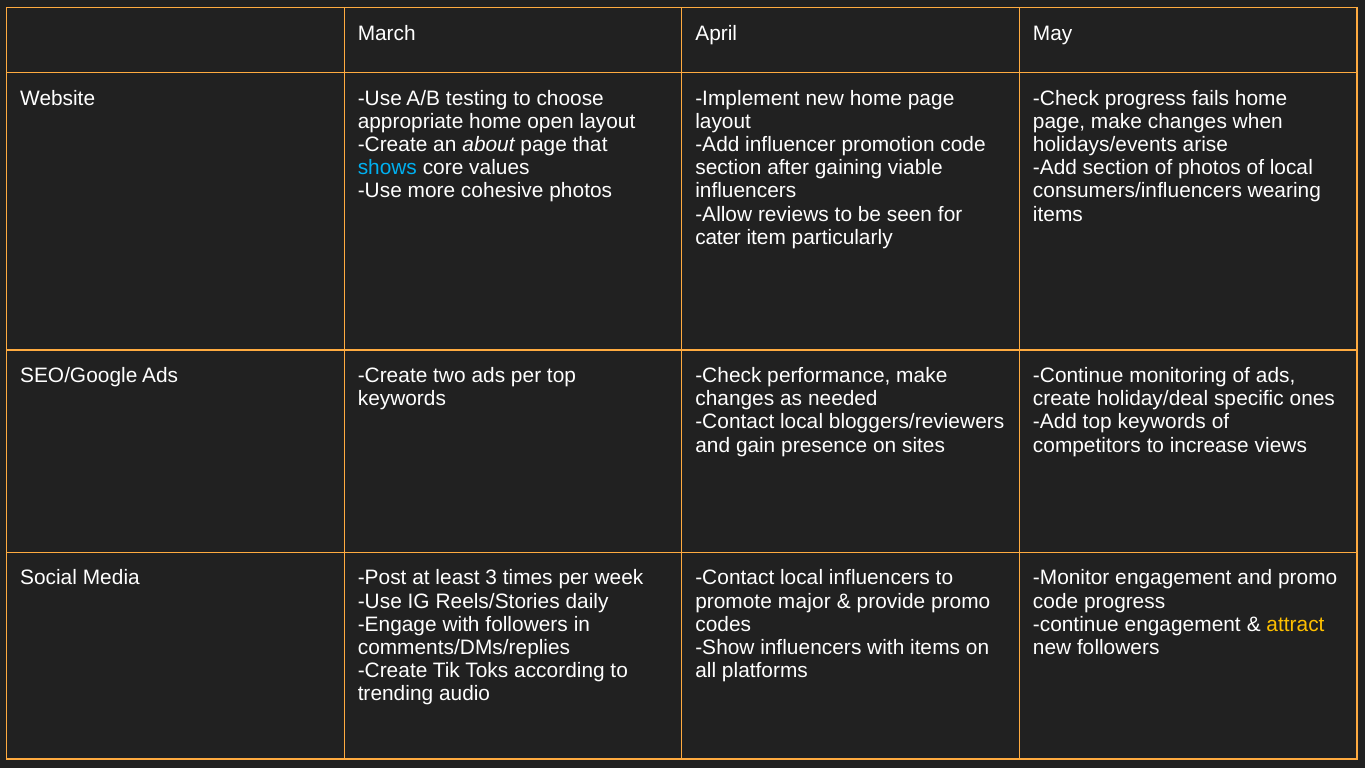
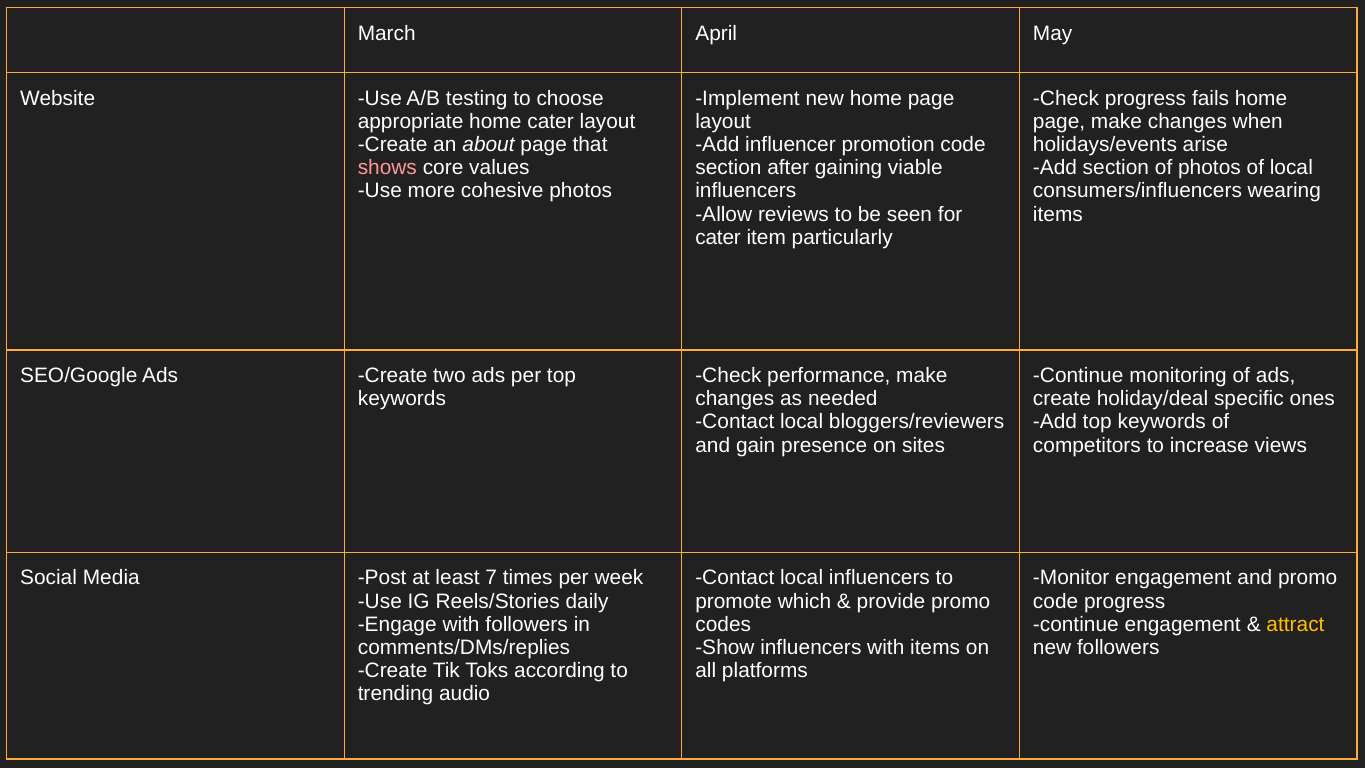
home open: open -> cater
shows colour: light blue -> pink
3: 3 -> 7
major: major -> which
